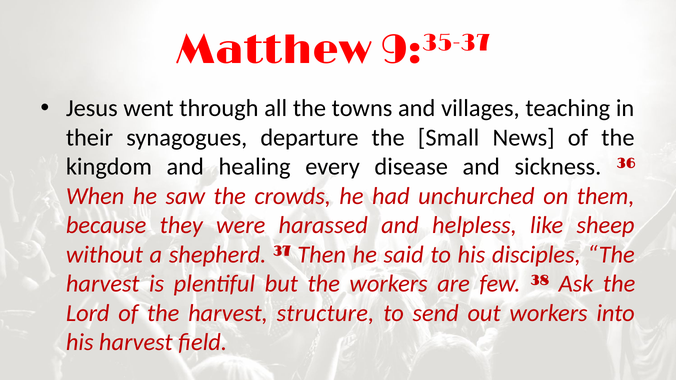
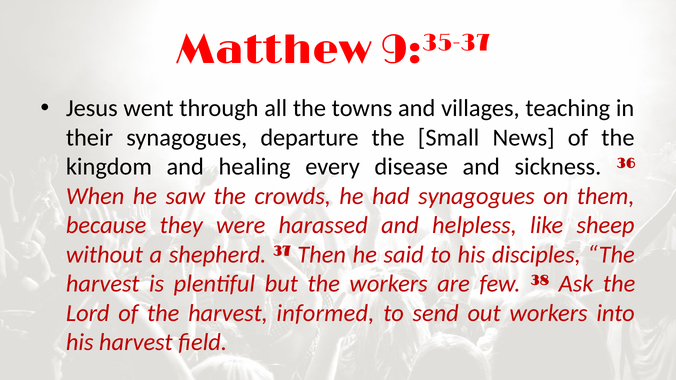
had unchurched: unchurched -> synagogues
structure: structure -> informed
